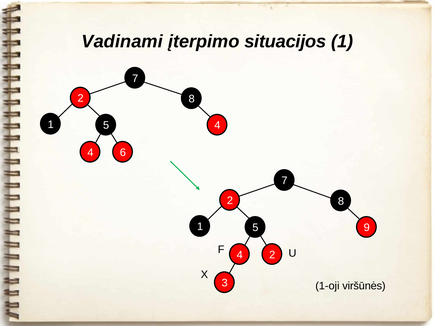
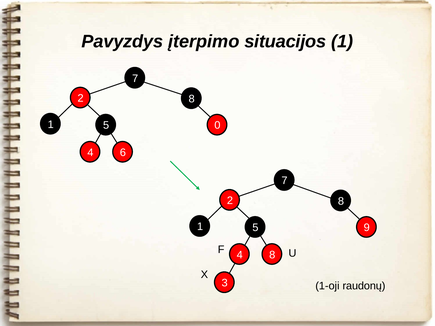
Vadinami: Vadinami -> Pavyzdys
1 4: 4 -> 0
4 2: 2 -> 8
viršūnės: viršūnės -> raudonų
